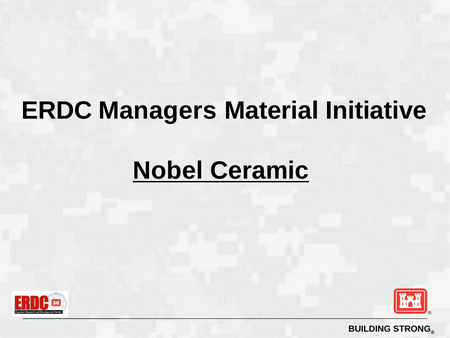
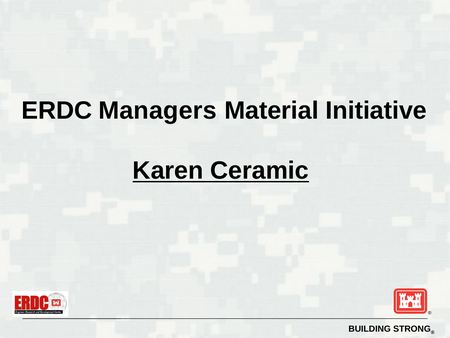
Nobel: Nobel -> Karen
